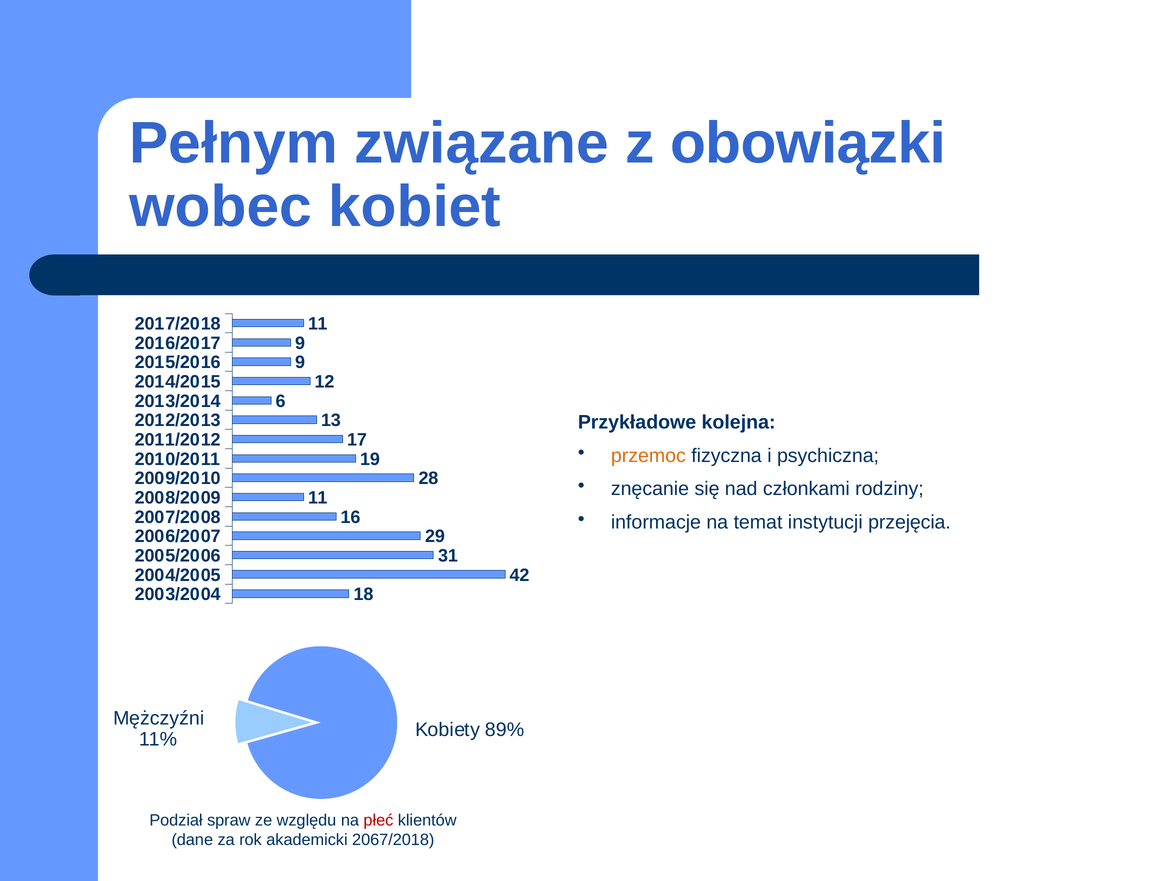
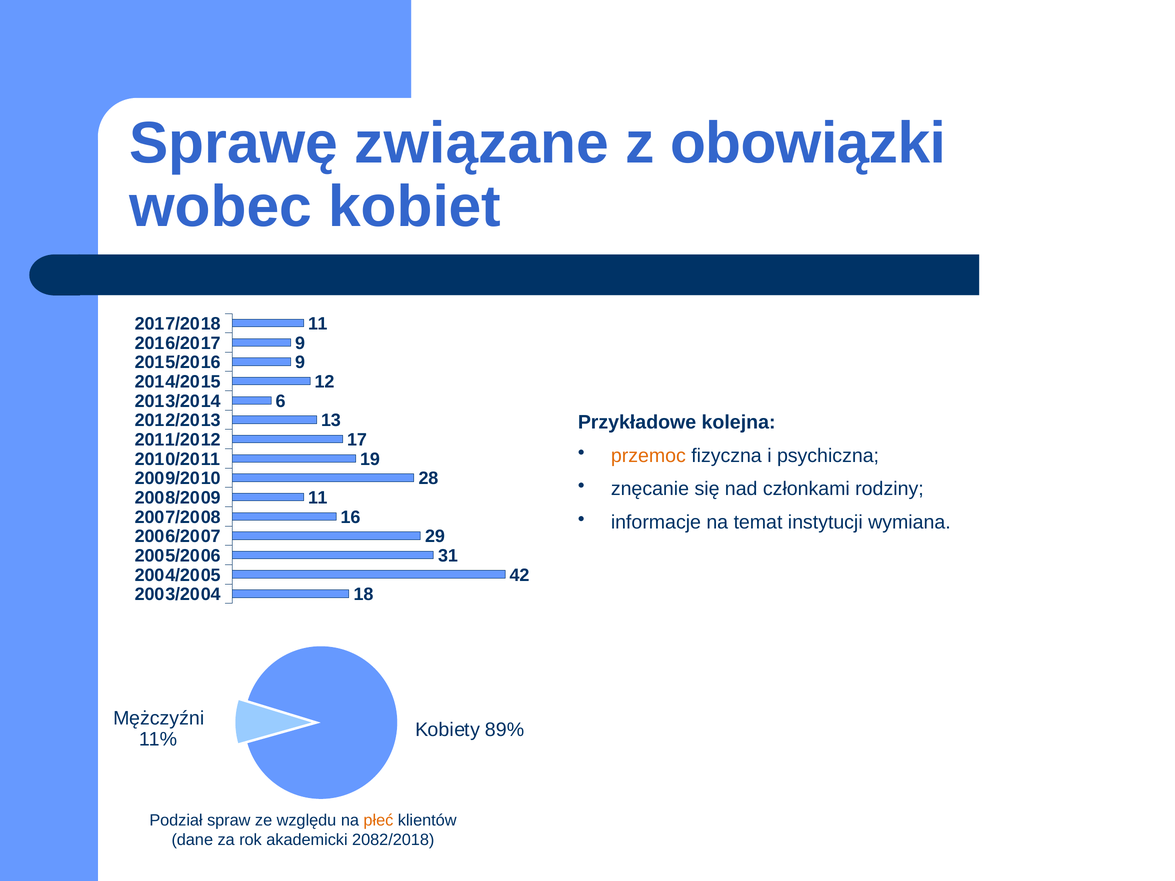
Pełnym: Pełnym -> Sprawę
przejęcia: przejęcia -> wymiana
płeć colour: red -> orange
2067/2018: 2067/2018 -> 2082/2018
